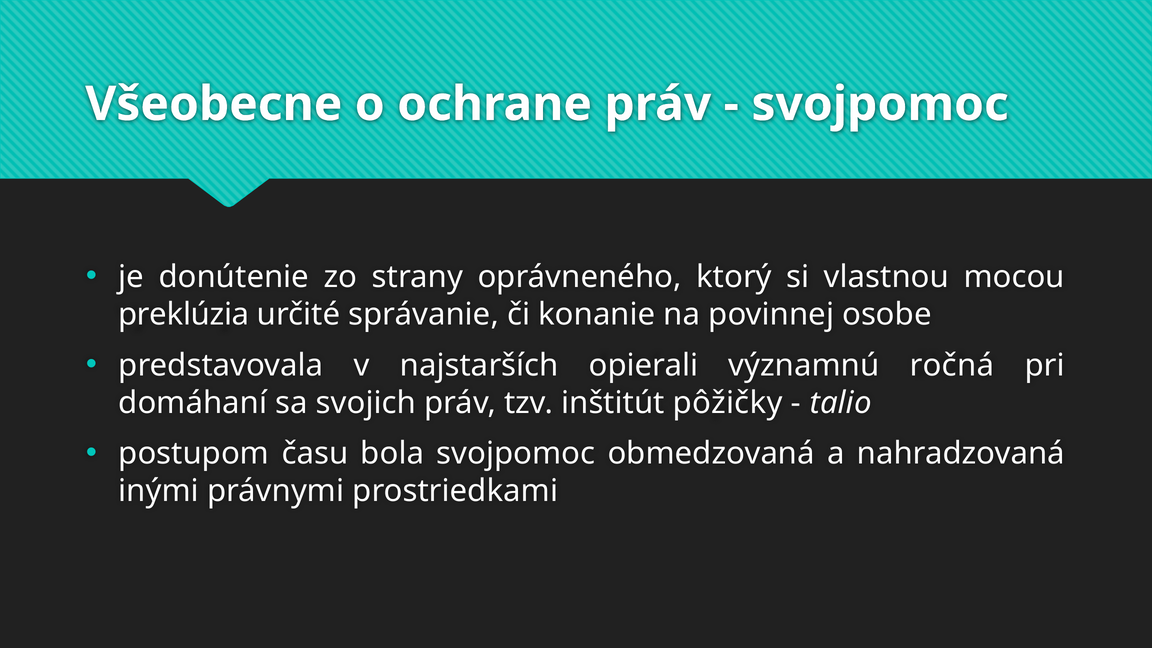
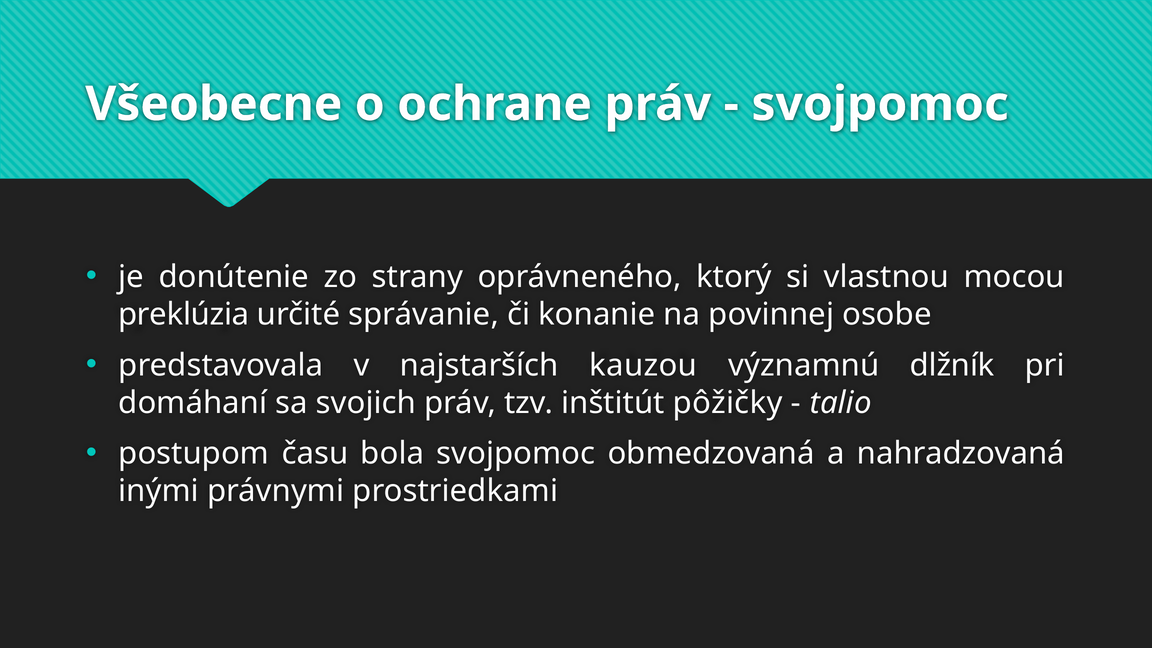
opierali: opierali -> kauzou
ročná: ročná -> dlžník
